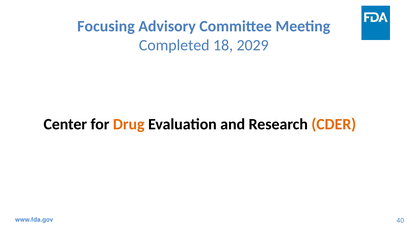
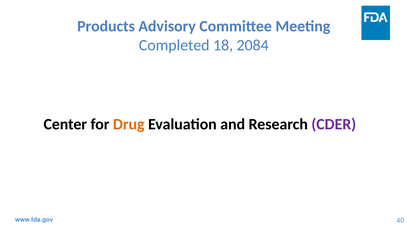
Focusing: Focusing -> Products
2029: 2029 -> 2084
CDER colour: orange -> purple
